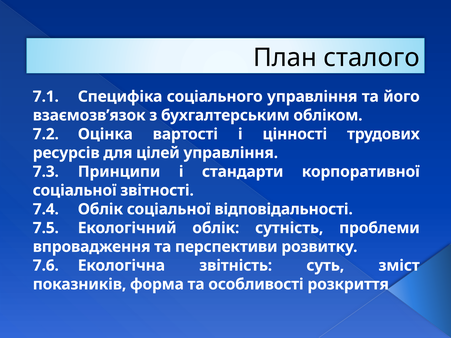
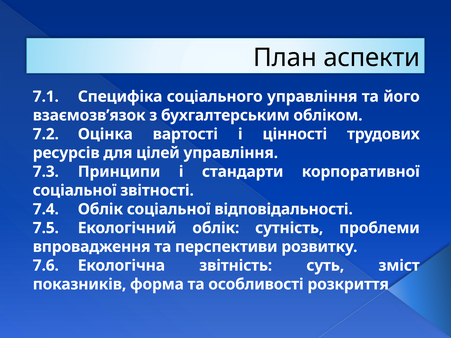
сталого: сталого -> аспекти
